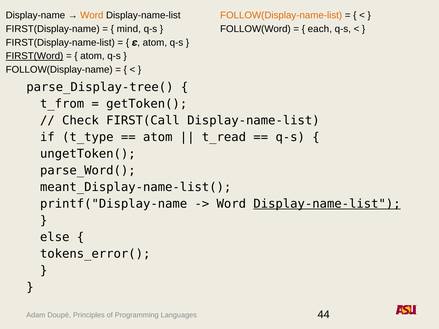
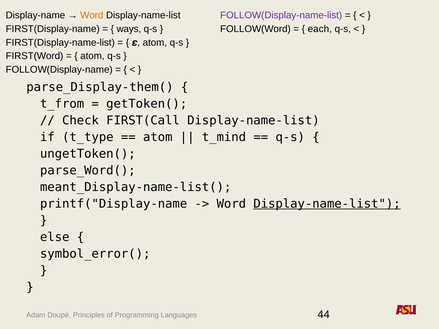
FOLLOW(Display-name-list colour: orange -> purple
mind: mind -> ways
FIRST(Word underline: present -> none
parse_Display-tree(: parse_Display-tree( -> parse_Display-them(
t_read: t_read -> t_mind
tokens_error(: tokens_error( -> symbol_error(
